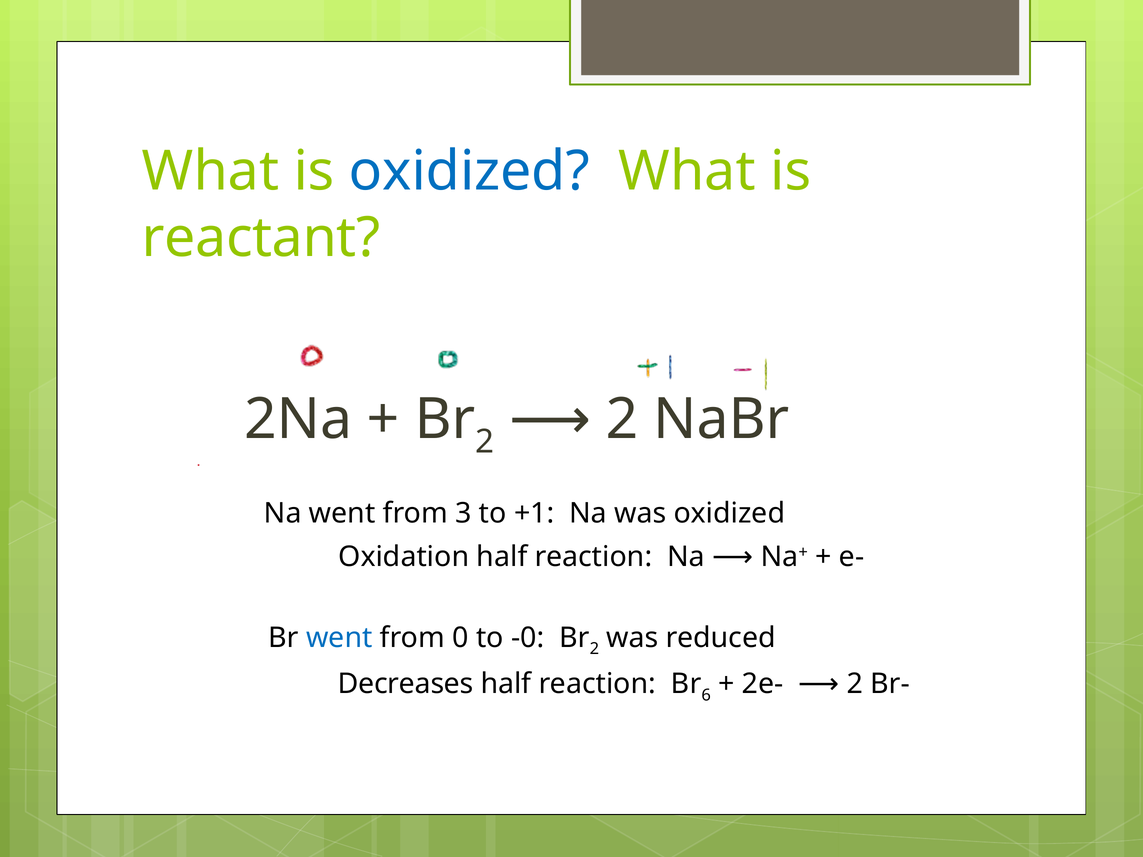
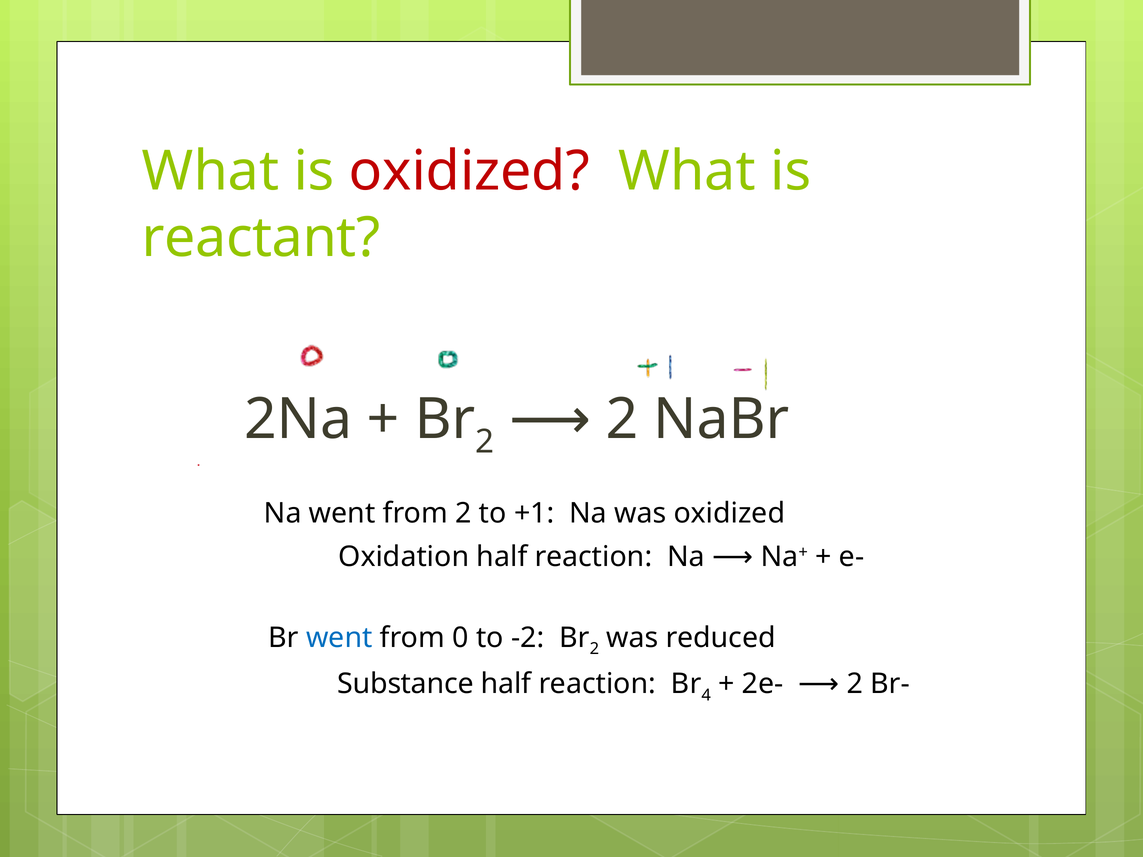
oxidized at (469, 171) colour: blue -> red
from 3: 3 -> 2
-0: -0 -> -2
Decreases: Decreases -> Substance
6: 6 -> 4
